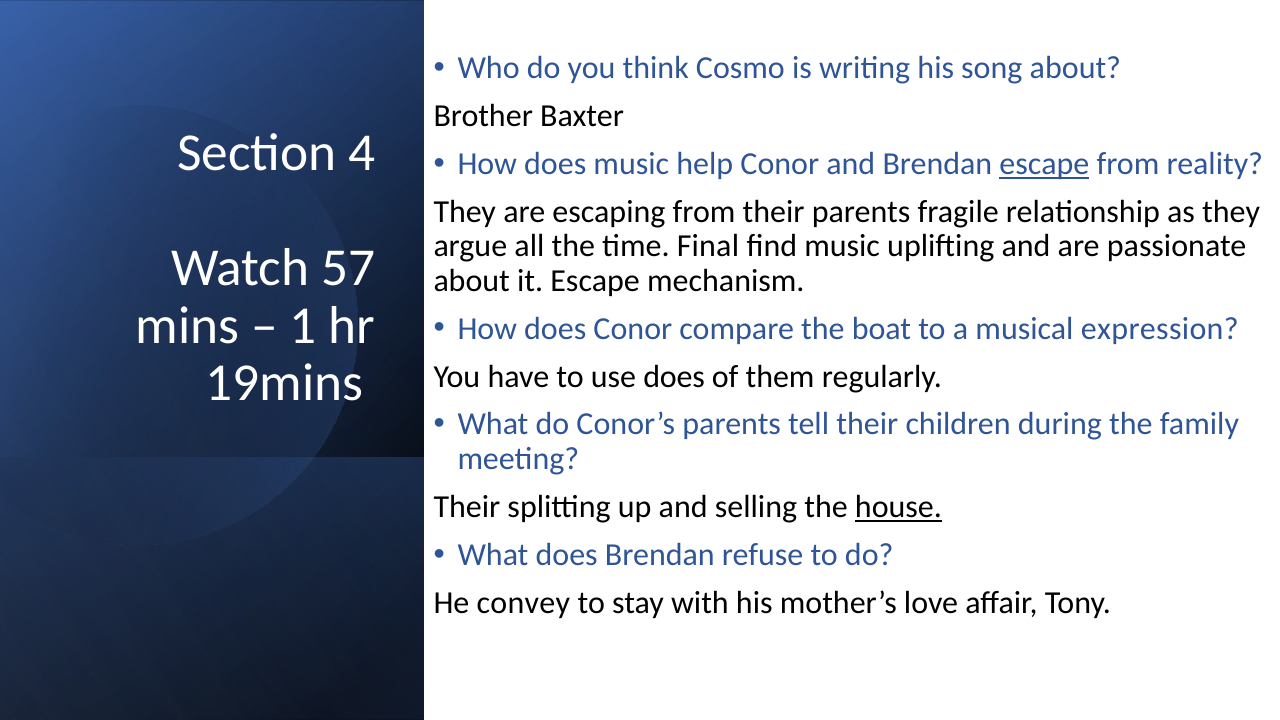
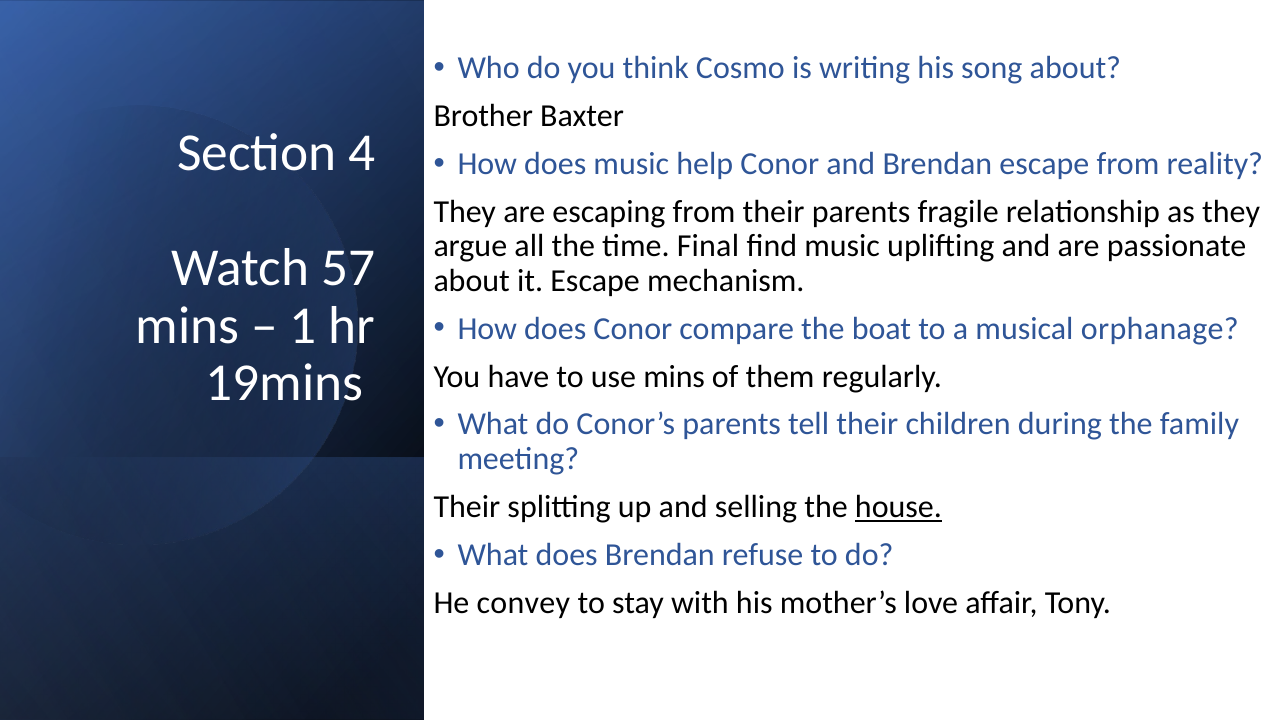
escape at (1044, 164) underline: present -> none
expression: expression -> orphanage
use does: does -> mins
